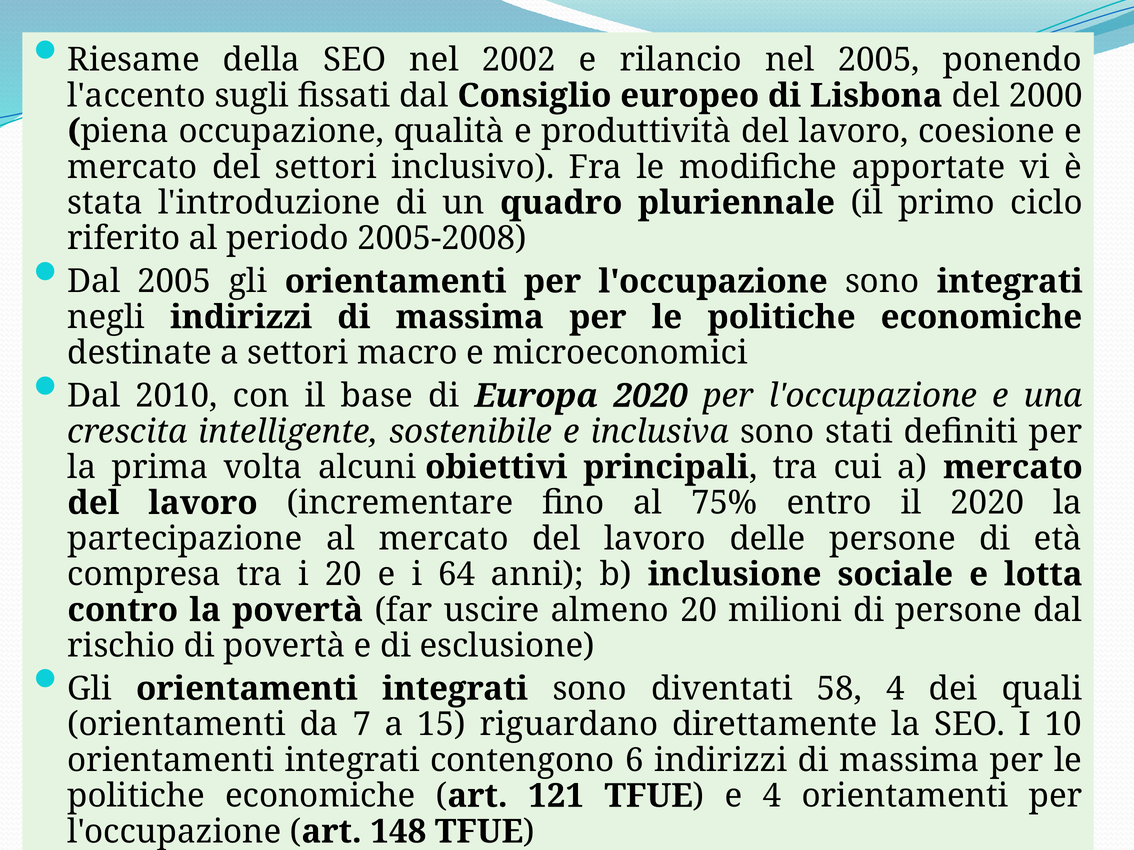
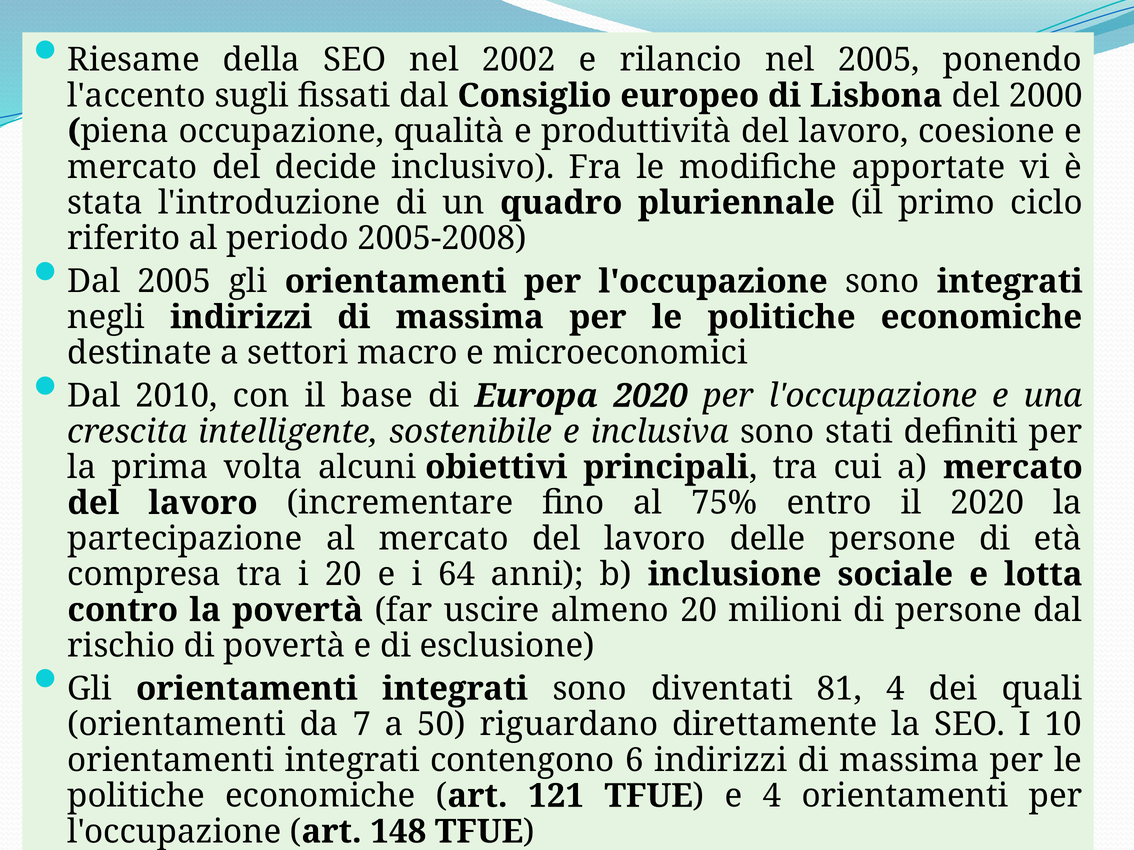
del settori: settori -> decide
58: 58 -> 81
15: 15 -> 50
